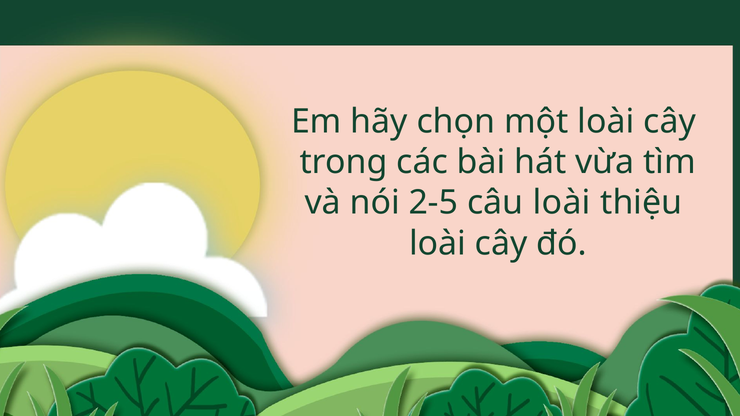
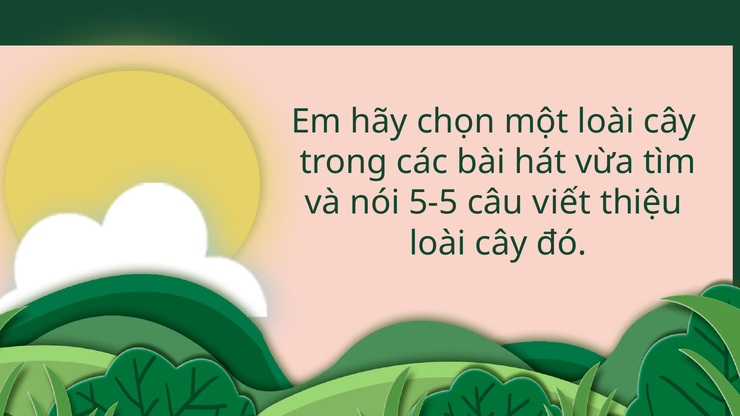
2-5: 2-5 -> 5-5
câu loài: loài -> viết
